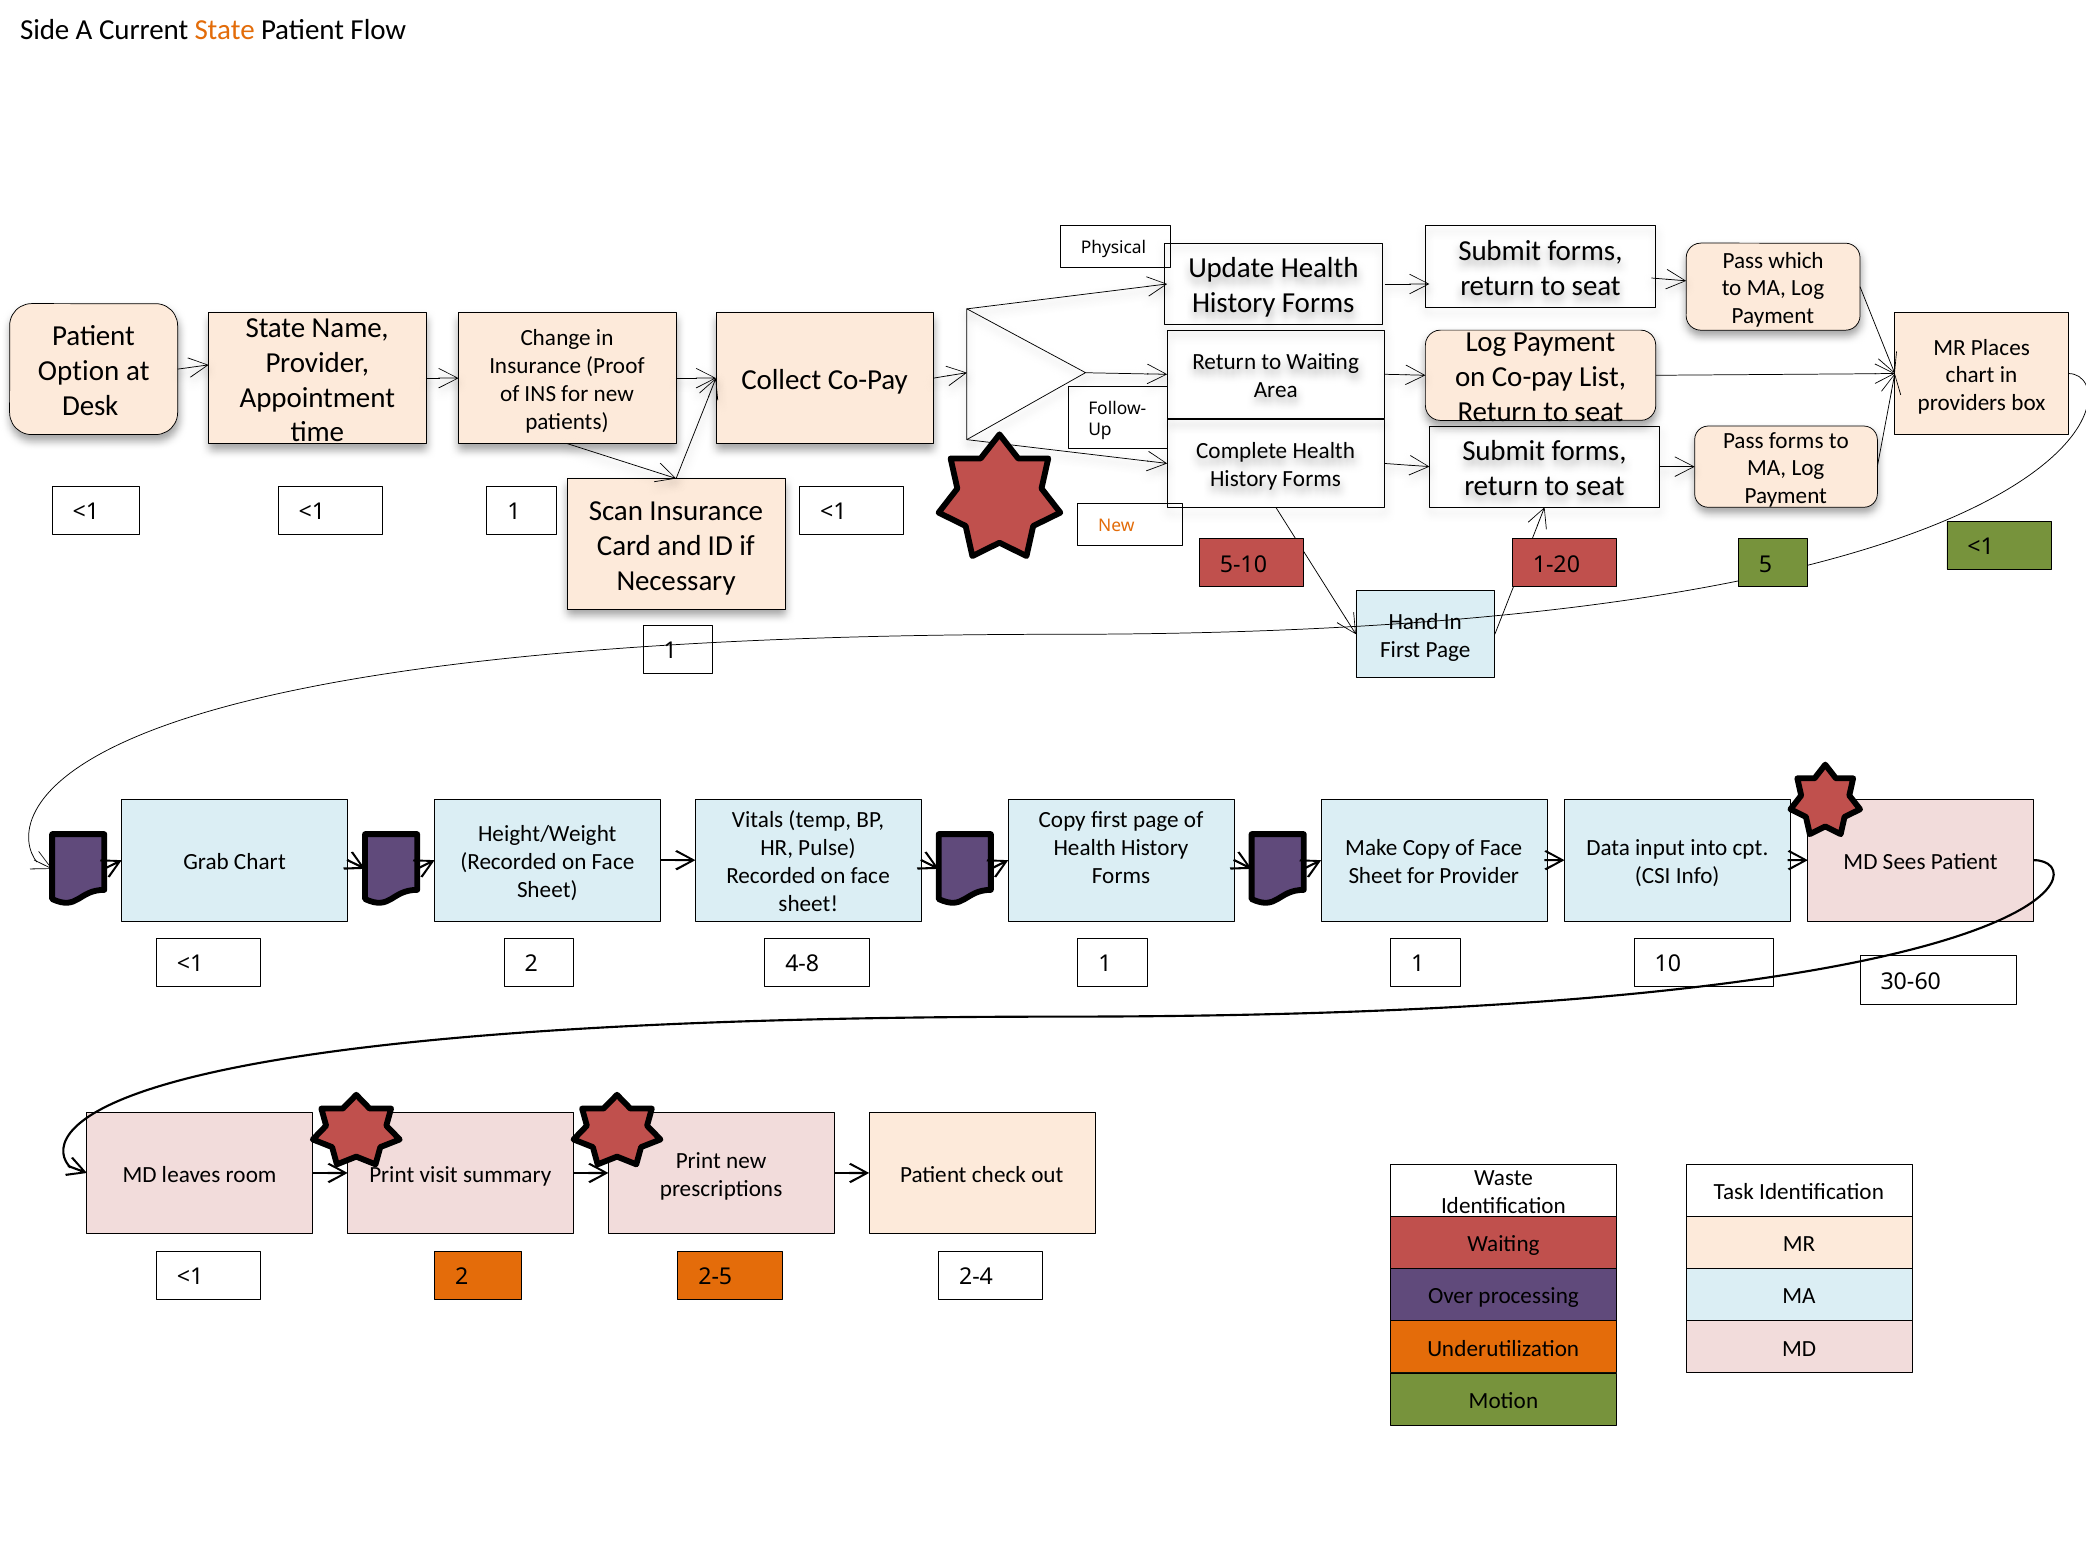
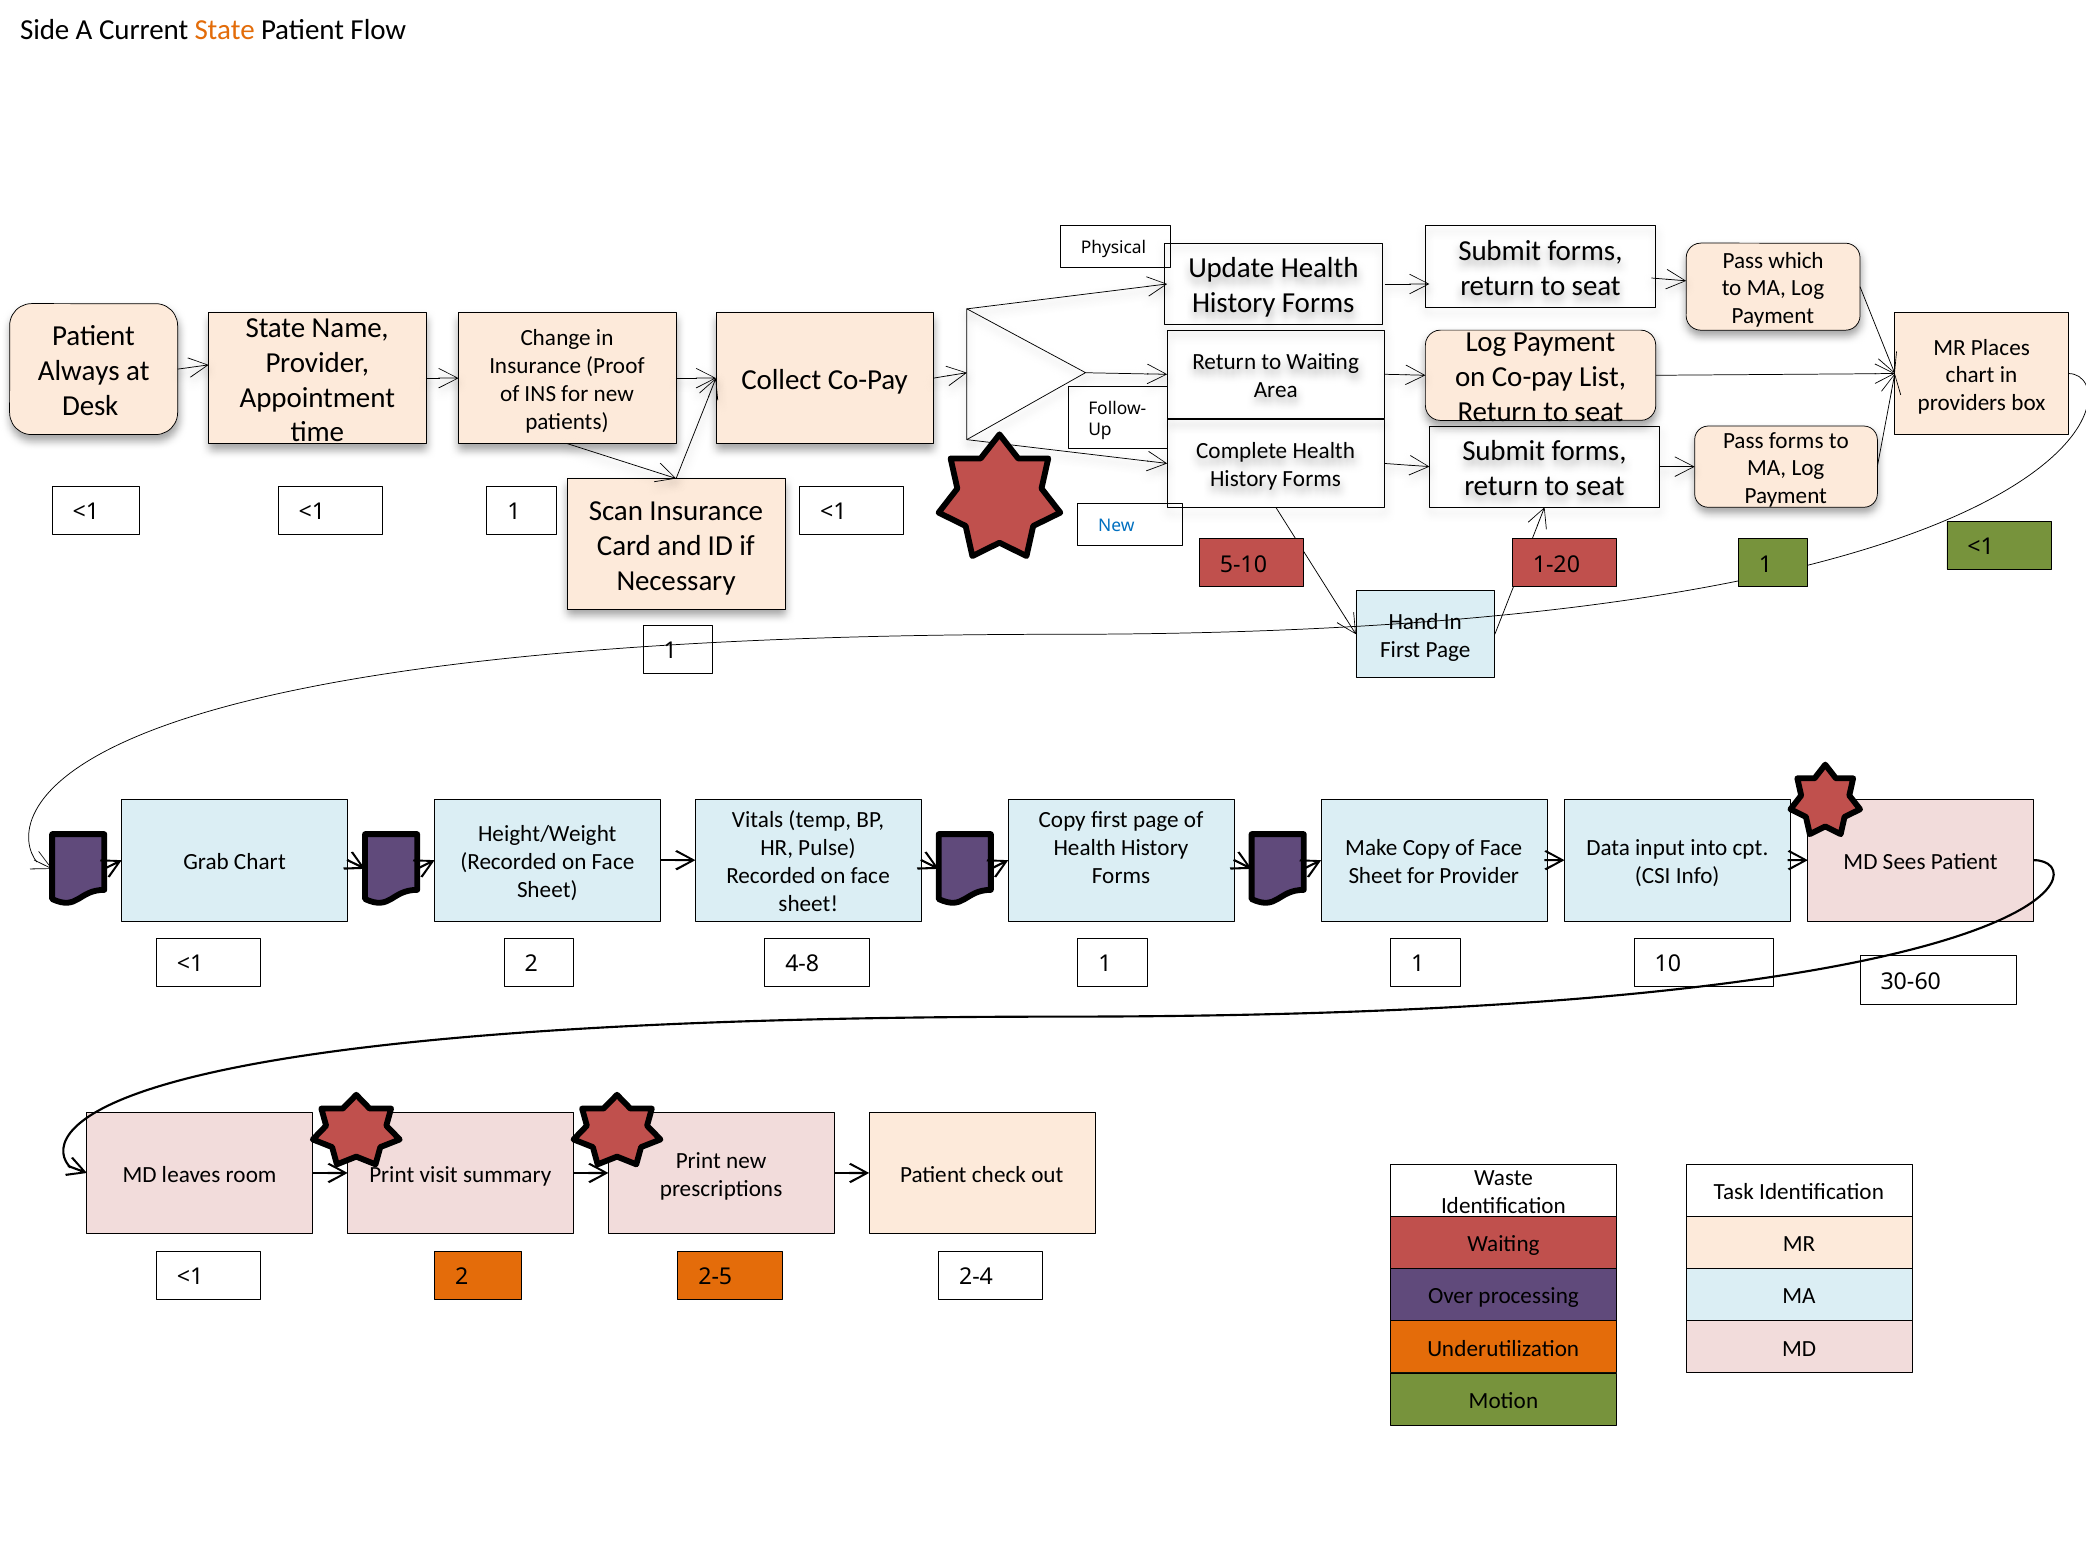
Option: Option -> Always
New at (1116, 526) colour: orange -> blue
1-20 5: 5 -> 1
